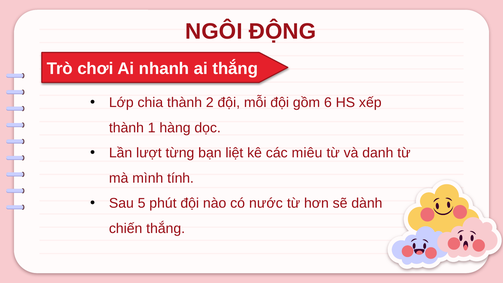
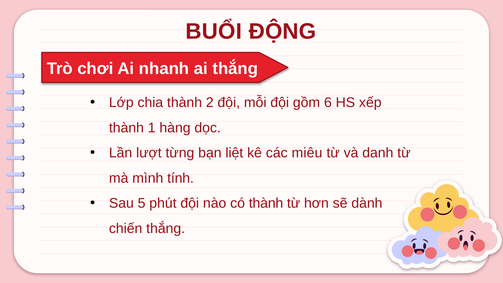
NGÔI: NGÔI -> BUỔI
có nước: nước -> thành
